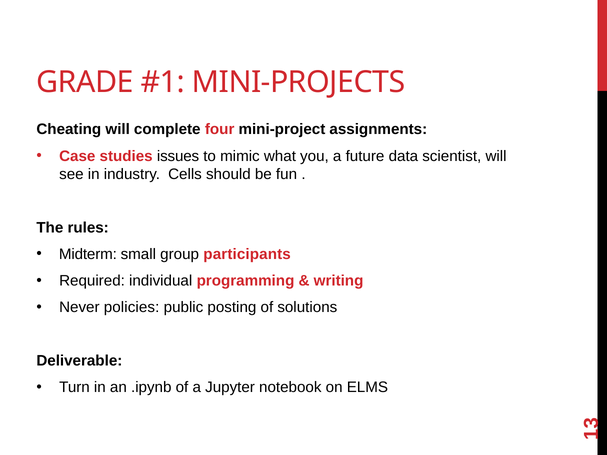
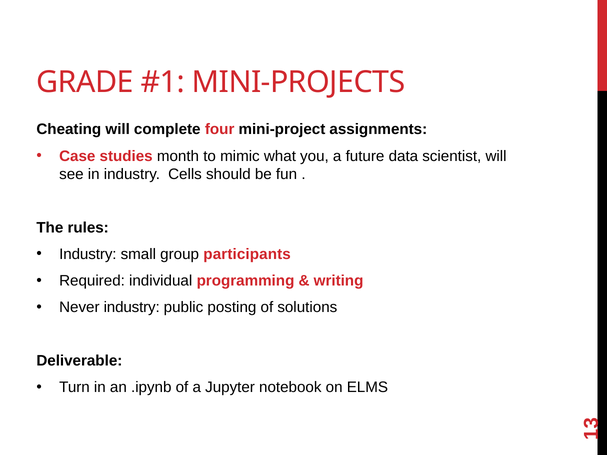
issues: issues -> month
Midterm at (88, 254): Midterm -> Industry
Never policies: policies -> industry
